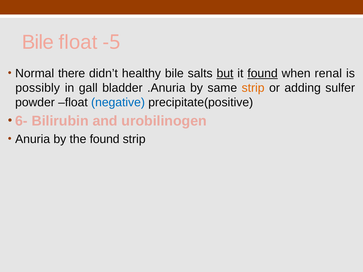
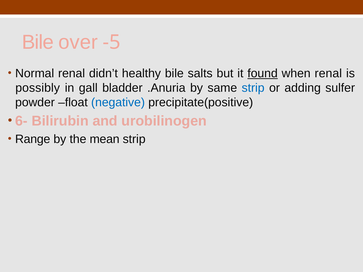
Bile float: float -> over
Normal there: there -> renal
but underline: present -> none
strip at (253, 88) colour: orange -> blue
Anuria: Anuria -> Range
the found: found -> mean
